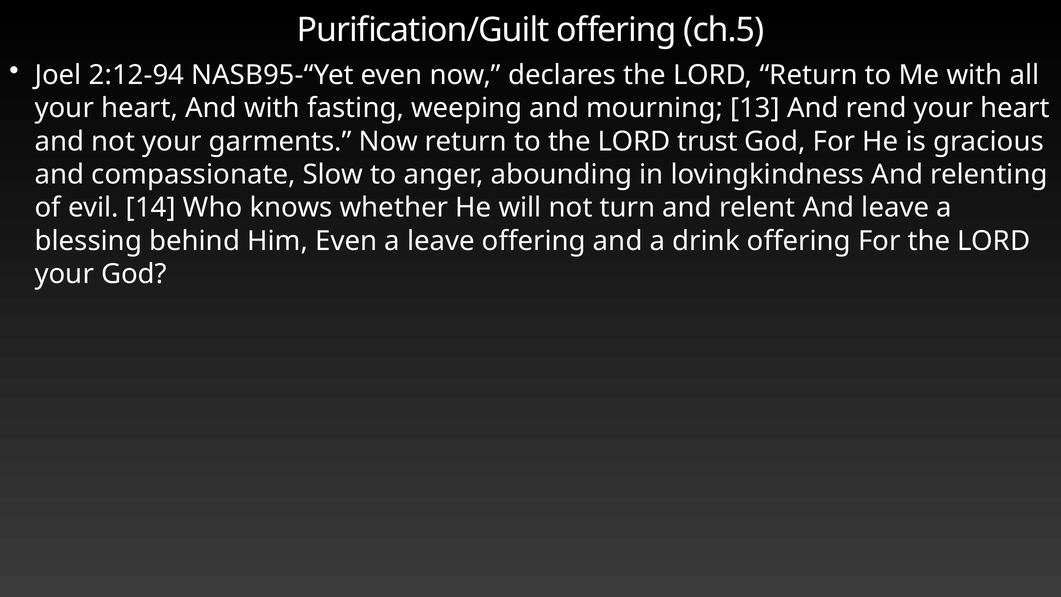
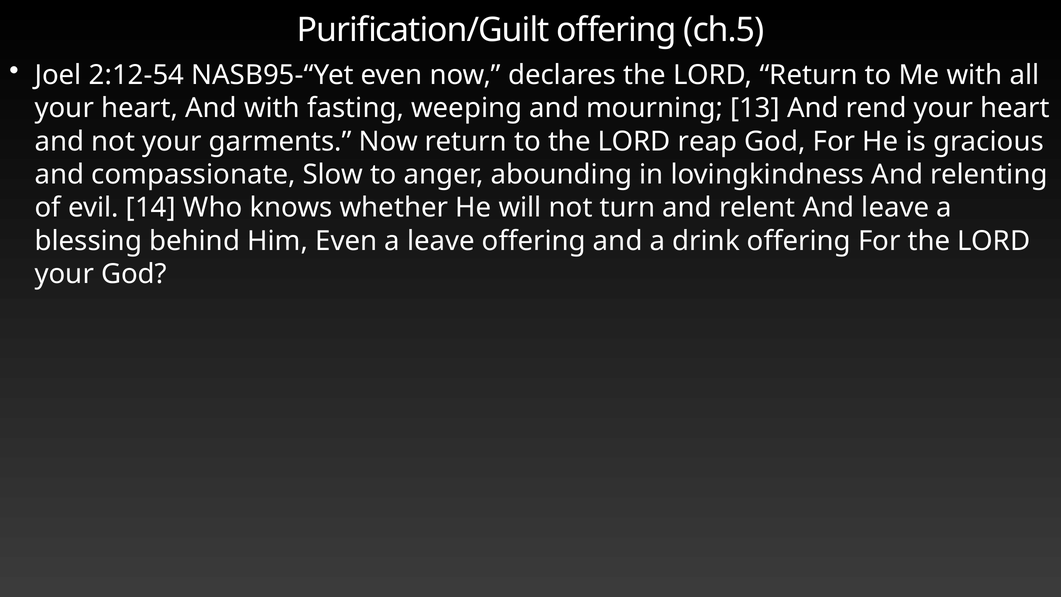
2:12-94: 2:12-94 -> 2:12-54
trust: trust -> reap
